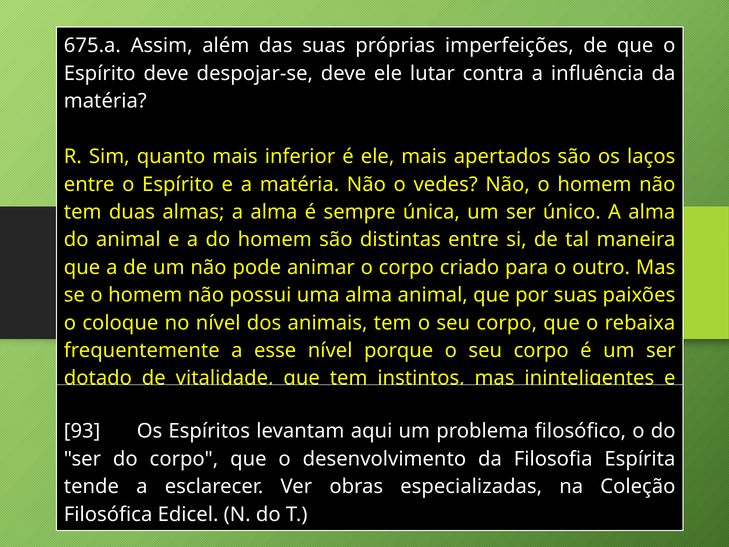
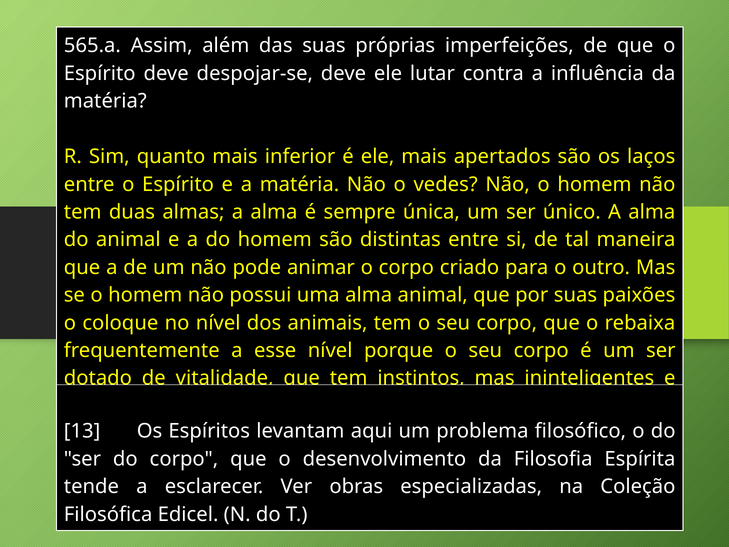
675.a: 675.a -> 565.a
93: 93 -> 13
